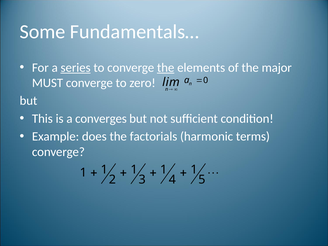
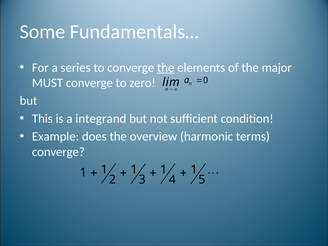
series underline: present -> none
converges: converges -> integrand
factorials: factorials -> overview
